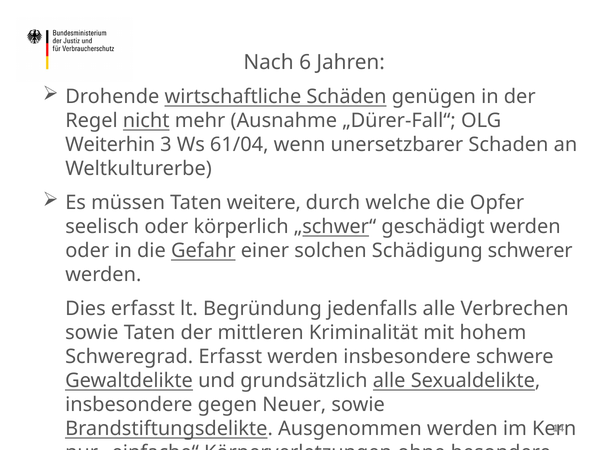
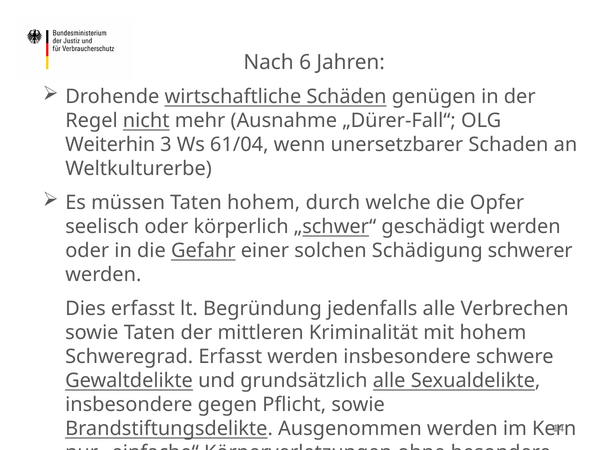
Taten weitere: weitere -> hohem
Neuer: Neuer -> Pflicht
